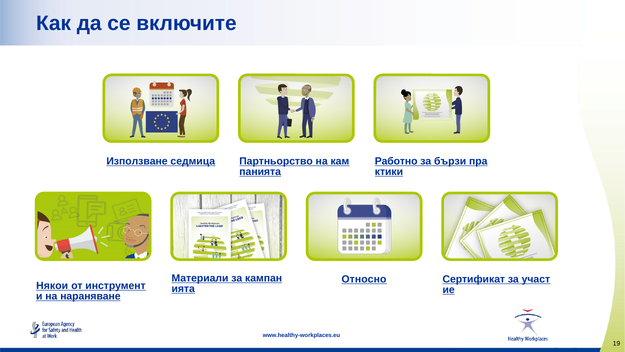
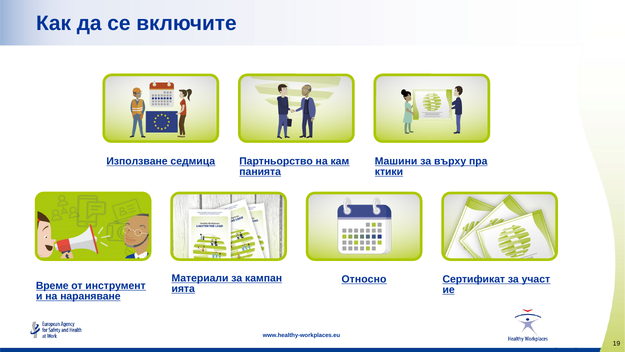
Работно: Работно -> Машини
бързи: бързи -> върху
Някои: Някои -> Време
